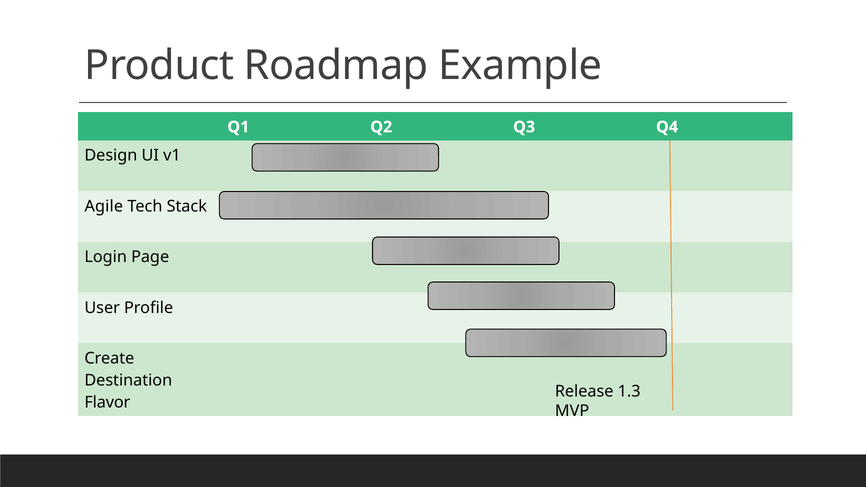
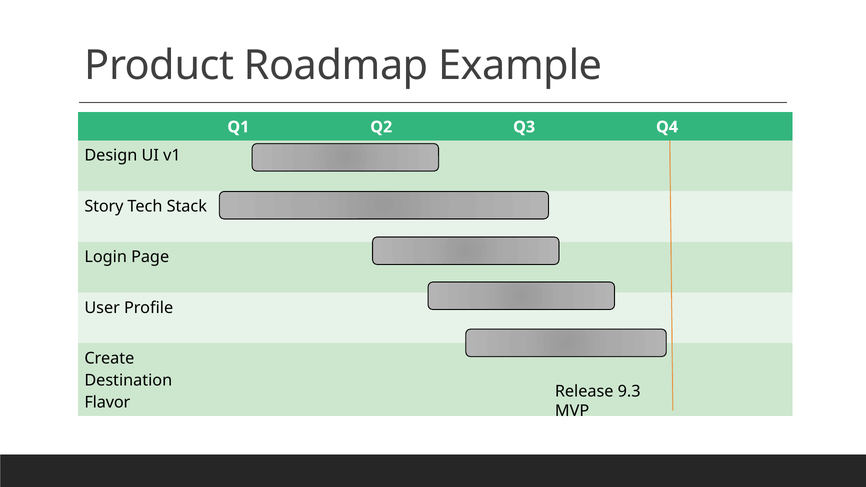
Agile: Agile -> Story
1.3: 1.3 -> 9.3
